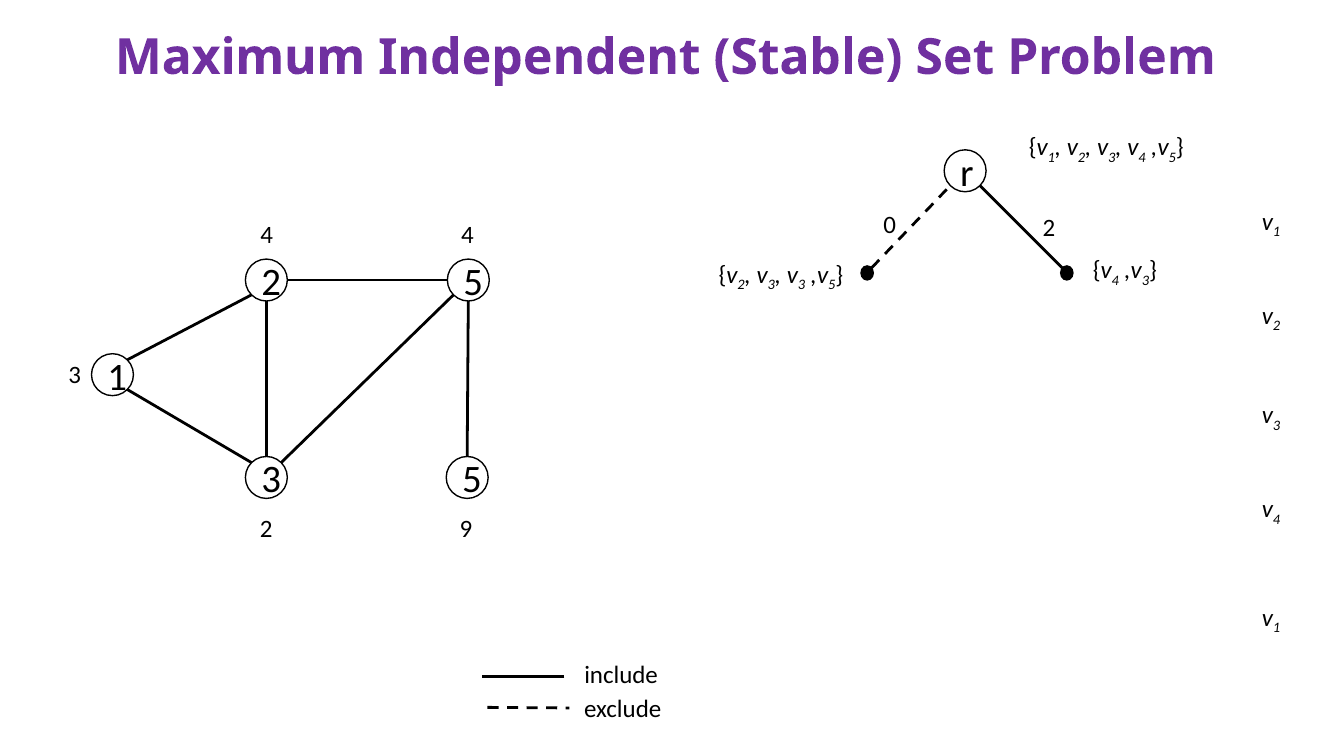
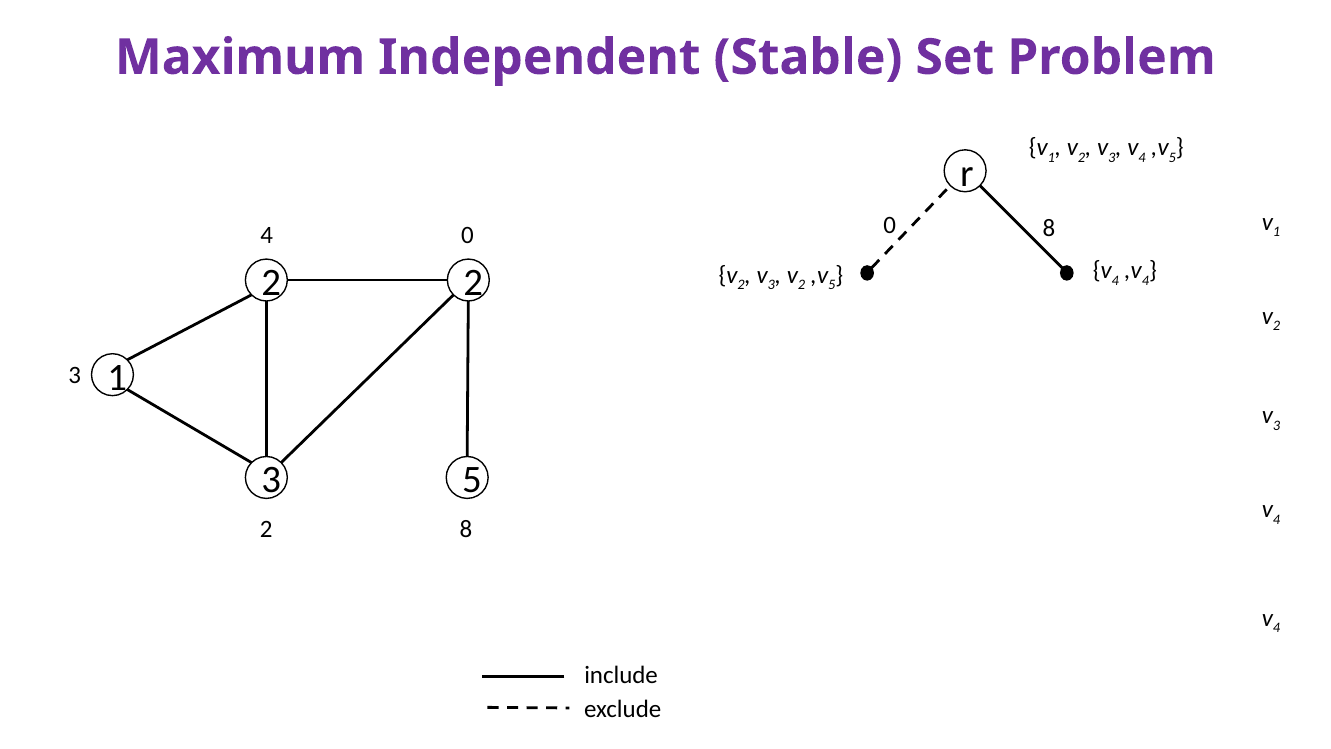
0 2: 2 -> 8
4 4: 4 -> 0
3 at (1145, 280): 3 -> 4
3 at (802, 285): 3 -> 2
2 5: 5 -> 2
2 9: 9 -> 8
1 at (1277, 627): 1 -> 4
